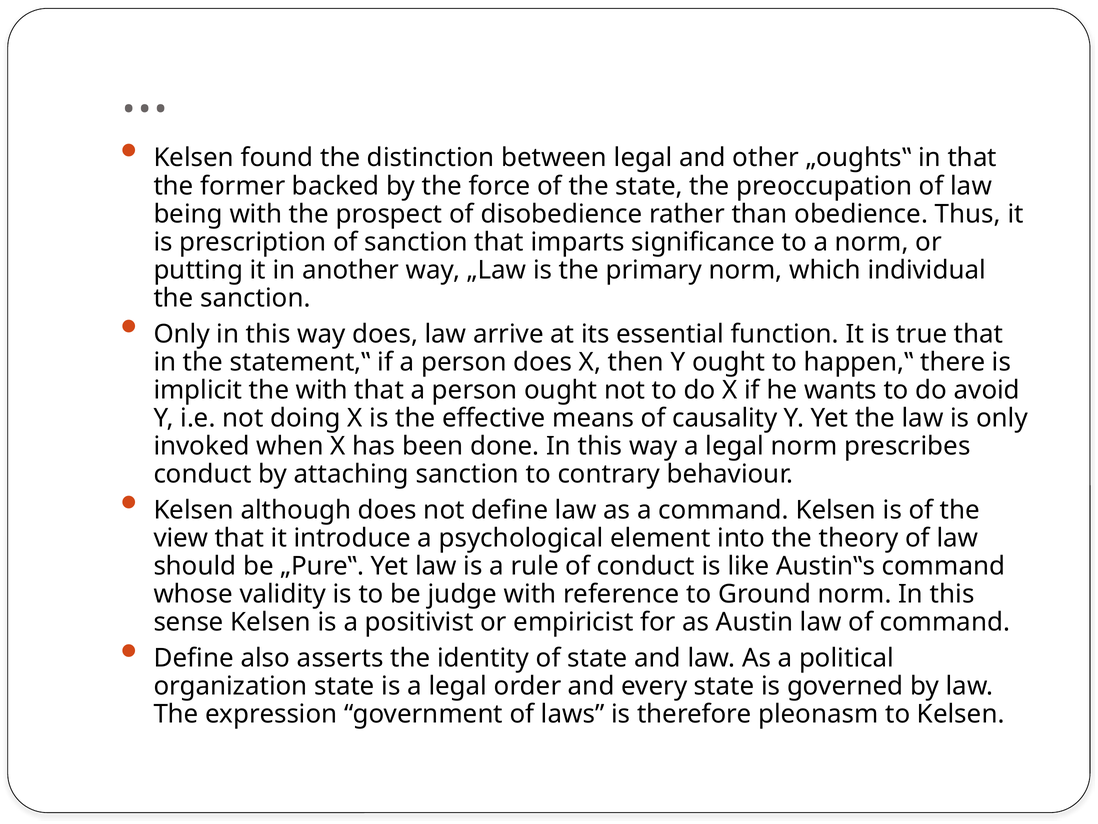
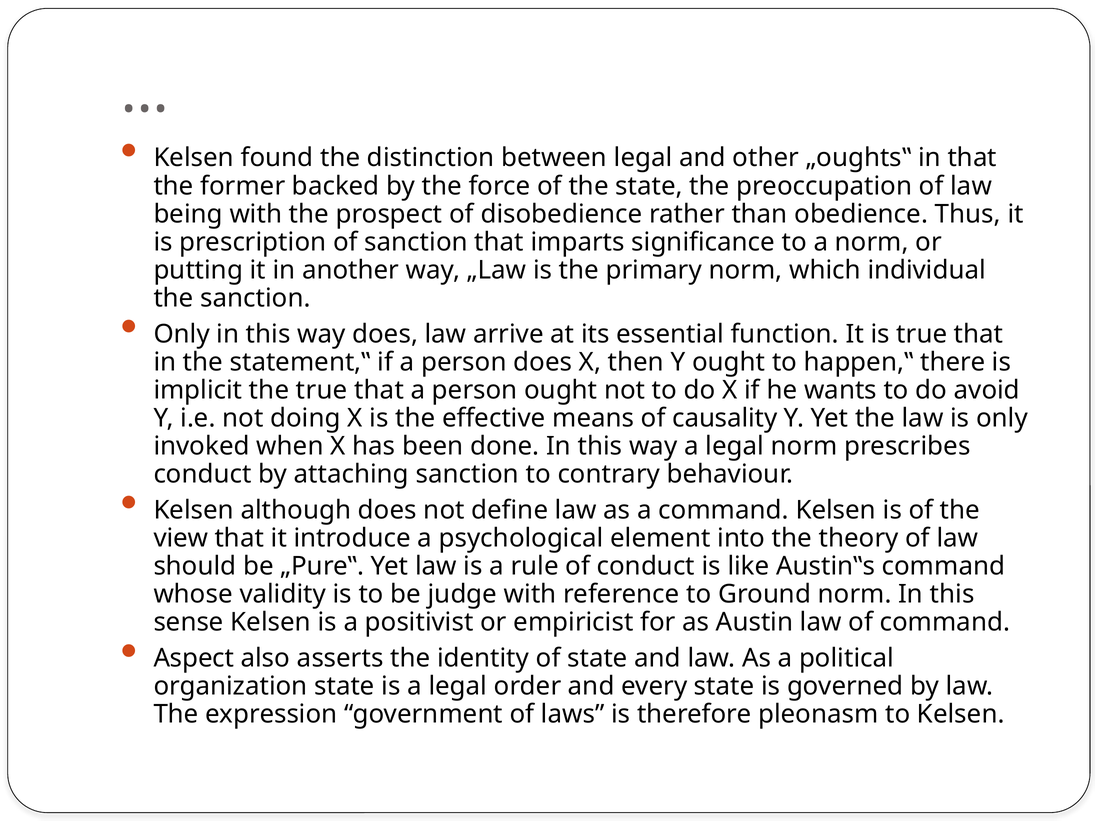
the with: with -> true
Define at (194, 658): Define -> Aspect
